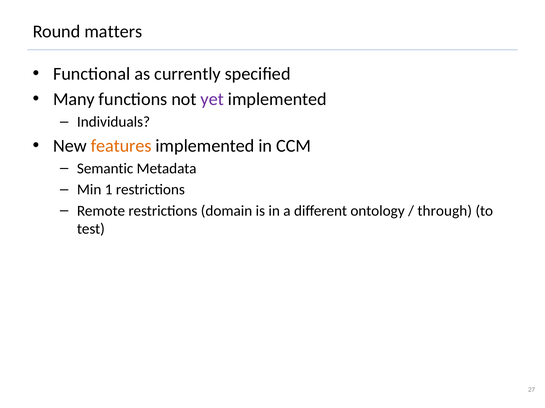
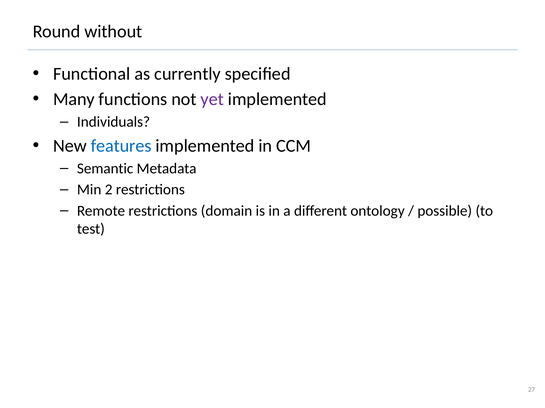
matters: matters -> without
features colour: orange -> blue
1: 1 -> 2
through: through -> possible
